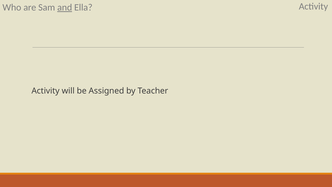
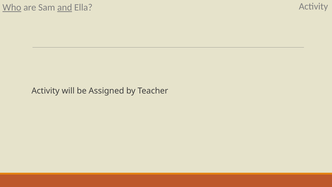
Who underline: none -> present
